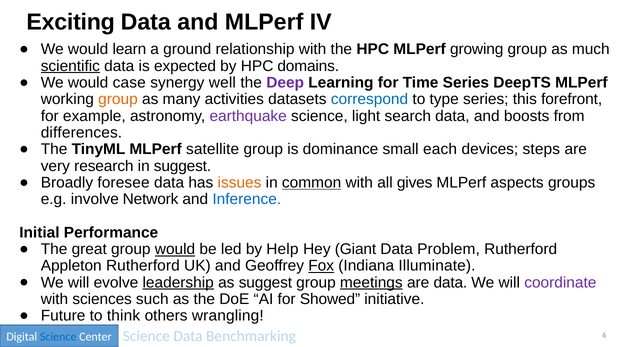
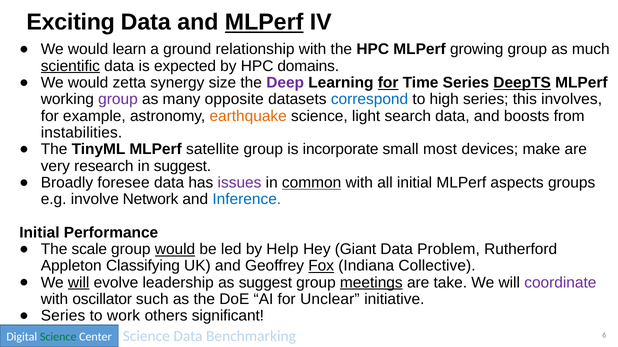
MLPerf at (264, 22) underline: none -> present
case: case -> zetta
well: well -> size
for at (388, 83) underline: none -> present
DeepTS underline: none -> present
group at (118, 100) colour: orange -> purple
activities: activities -> opposite
type: type -> high
forefront: forefront -> involves
earthquake colour: purple -> orange
differences: differences -> instabilities
dominance: dominance -> incorporate
each: each -> most
steps: steps -> make
issues colour: orange -> purple
all gives: gives -> initial
great: great -> scale
Appleton Rutherford: Rutherford -> Classifying
Illuminate: Illuminate -> Collective
will at (79, 283) underline: none -> present
leadership underline: present -> none
are data: data -> take
sciences: sciences -> oscillator
Showed: Showed -> Unclear
Future at (63, 316): Future -> Series
think: think -> work
wrangling: wrangling -> significant
Science at (58, 337) colour: blue -> green
